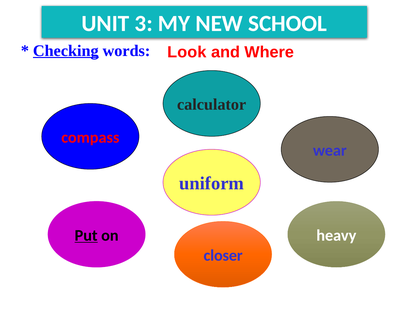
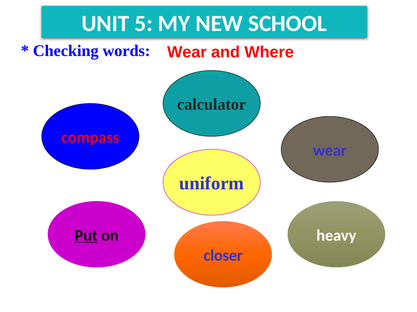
3: 3 -> 5
Checking underline: present -> none
words Look: Look -> Wear
